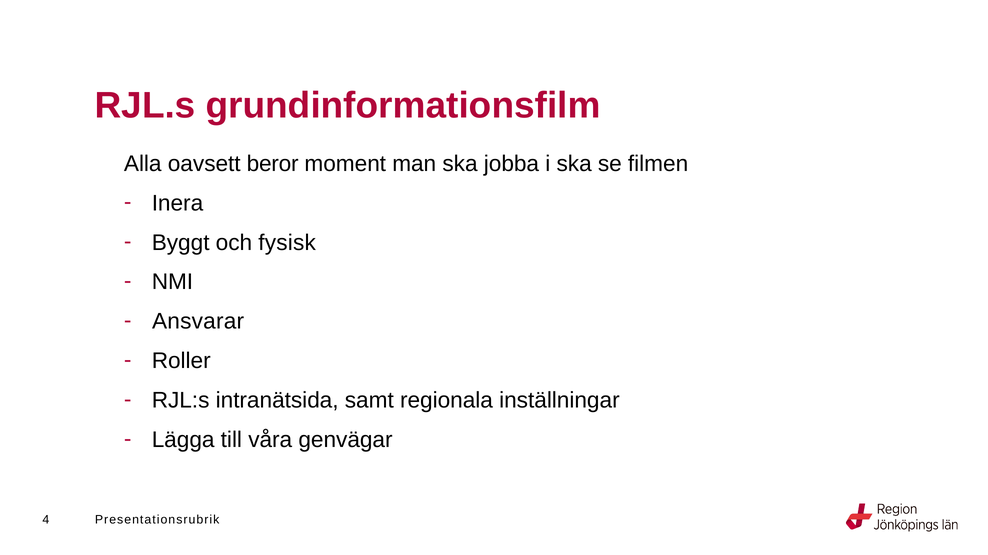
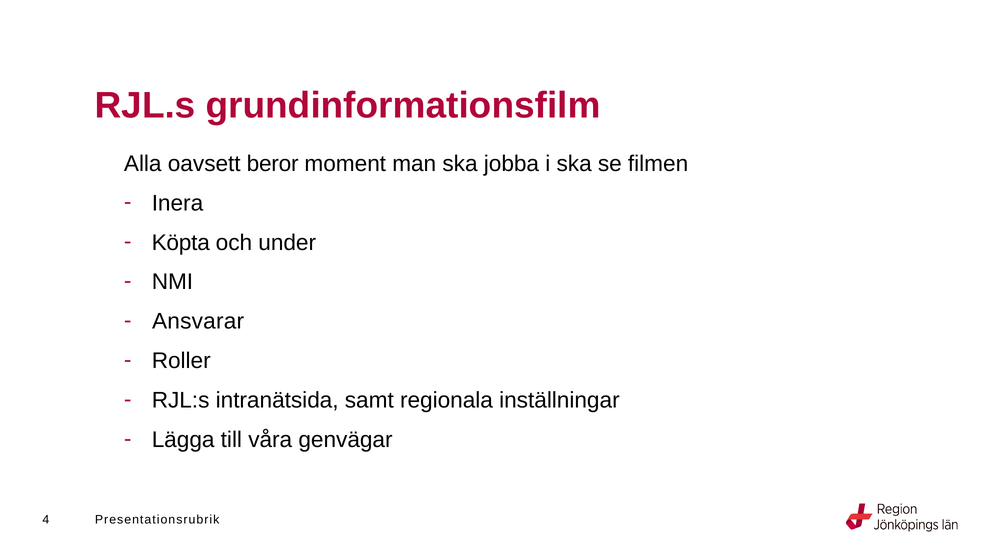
Byggt: Byggt -> Köpta
fysisk: fysisk -> under
